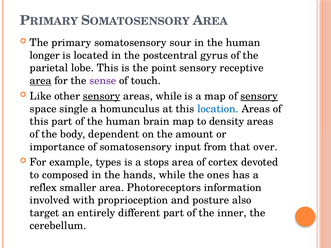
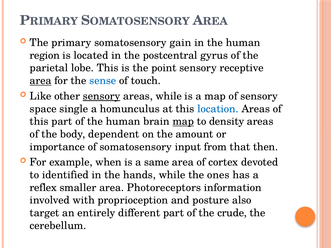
sour: sour -> gain
longer: longer -> region
sense colour: purple -> blue
sensory at (259, 96) underline: present -> none
map at (183, 122) underline: none -> present
over: over -> then
types: types -> when
stops: stops -> same
composed: composed -> identified
inner: inner -> crude
